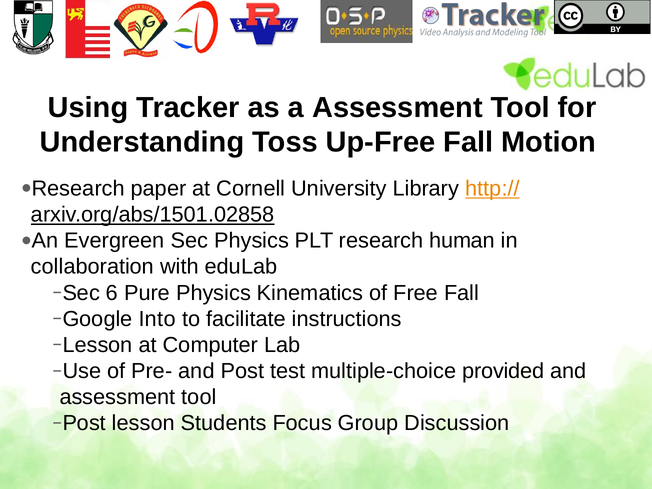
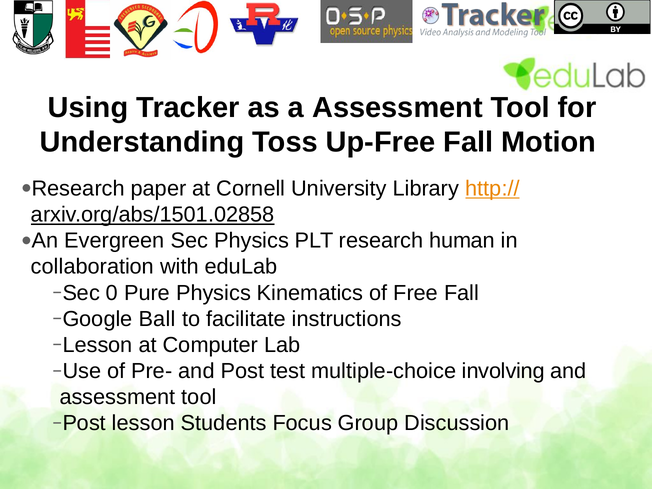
6: 6 -> 0
Into: Into -> Ball
provided: provided -> involving
